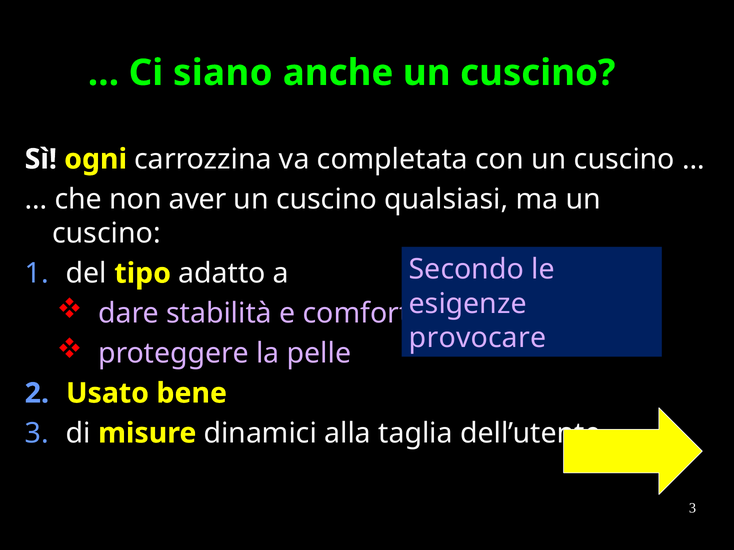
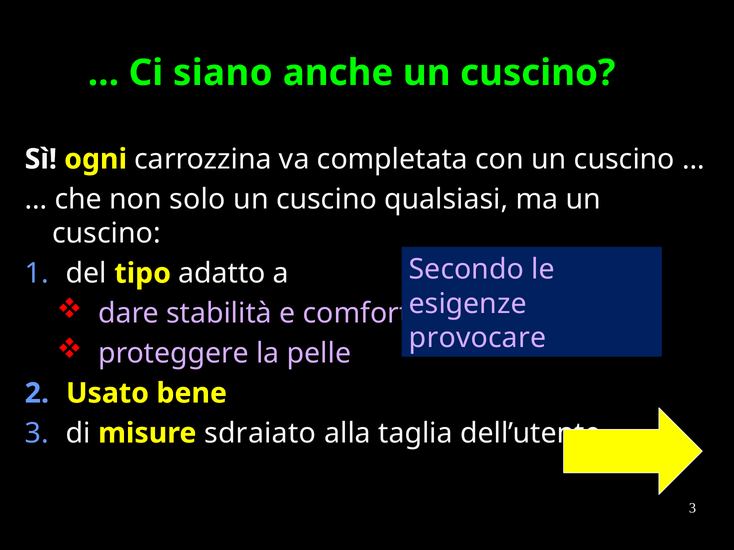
aver: aver -> solo
dinamici: dinamici -> sdraiato
